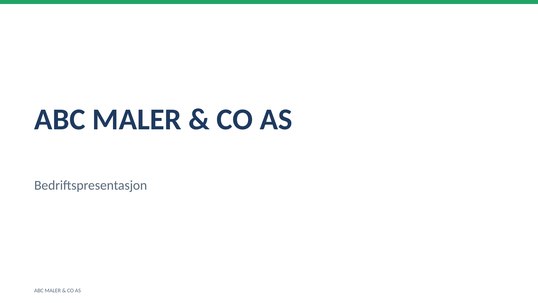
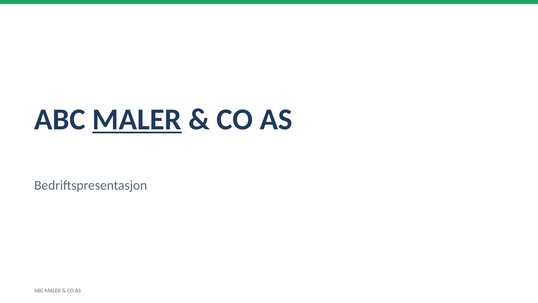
MALER at (137, 119) underline: none -> present
